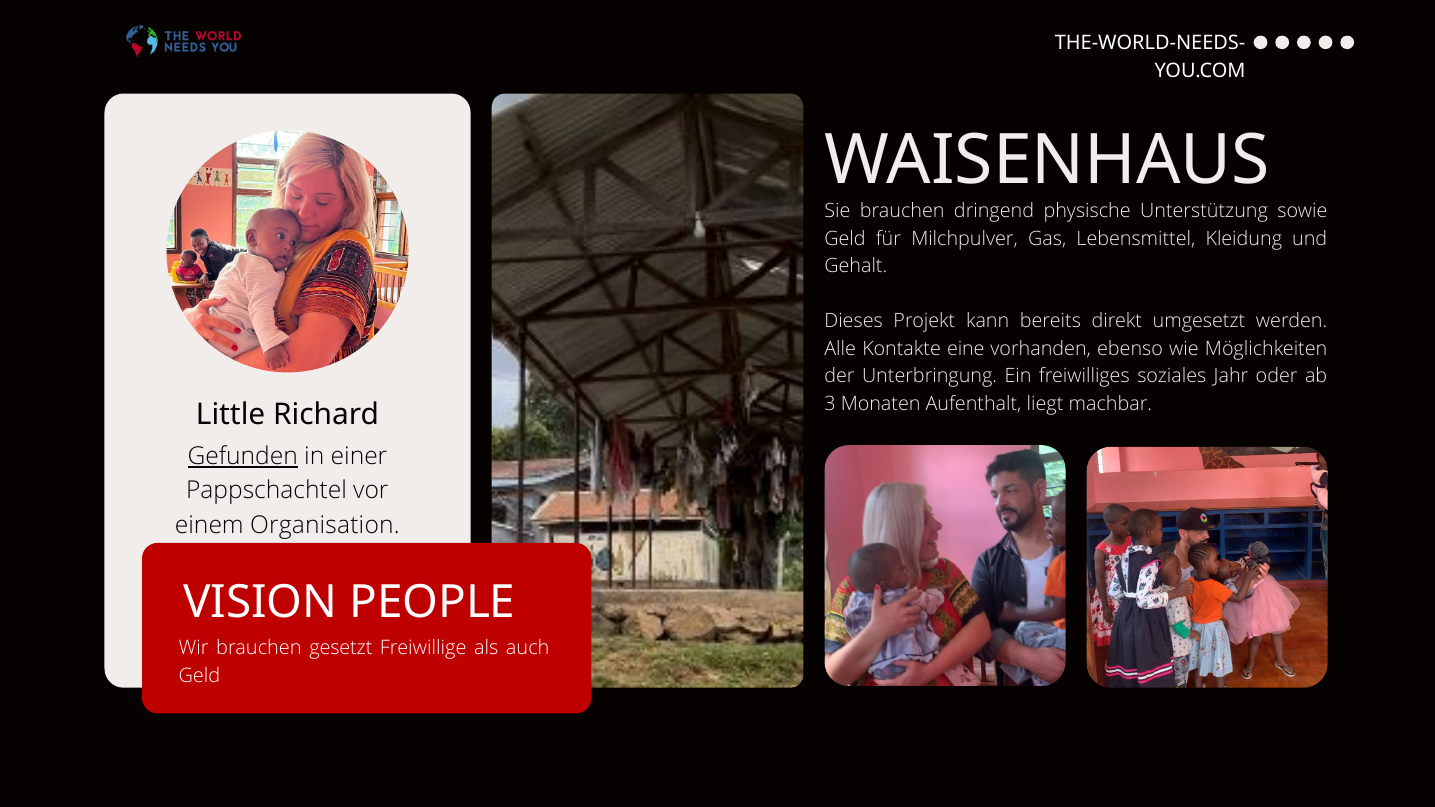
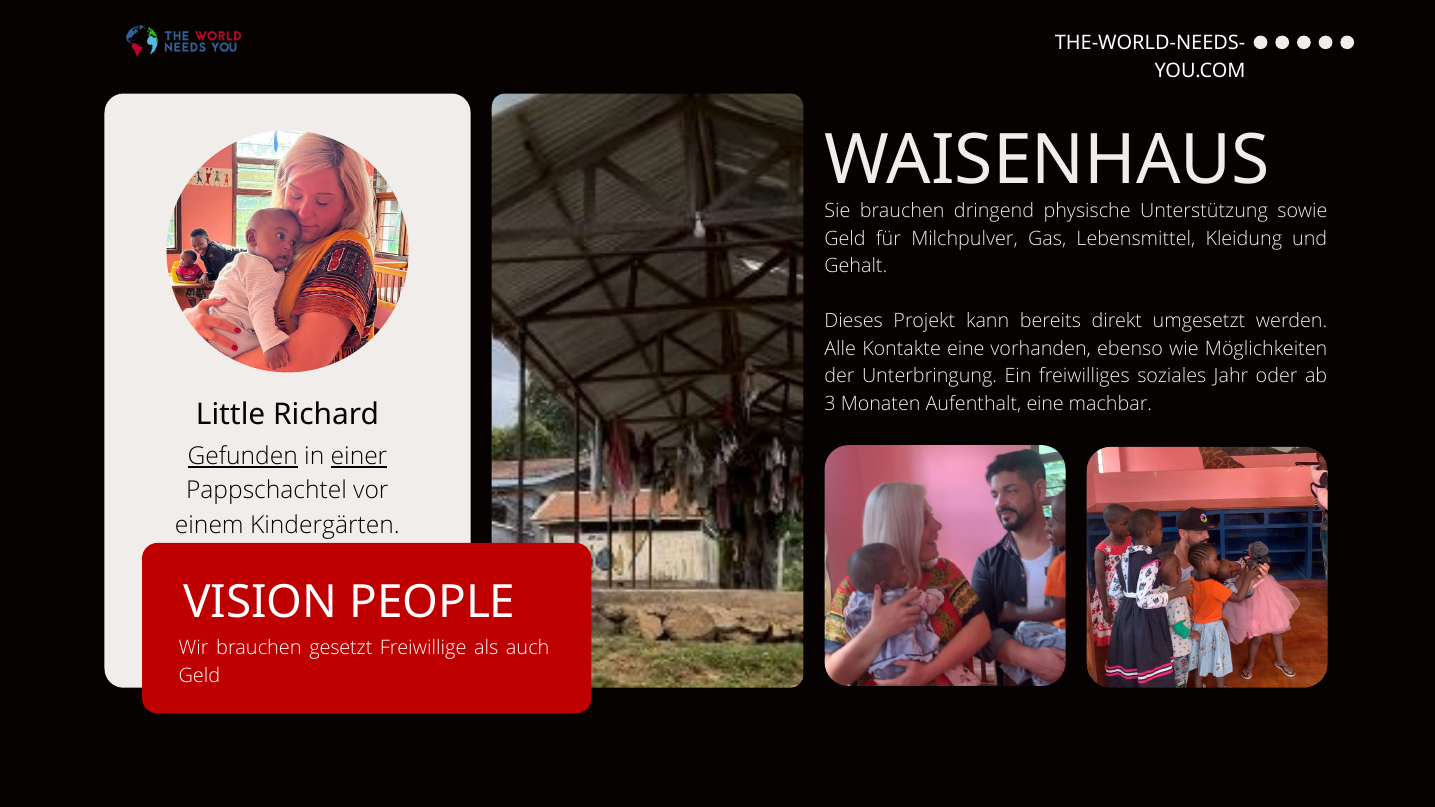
Aufenthalt liegt: liegt -> eine
einer underline: none -> present
Organisation: Organisation -> Kindergärten
